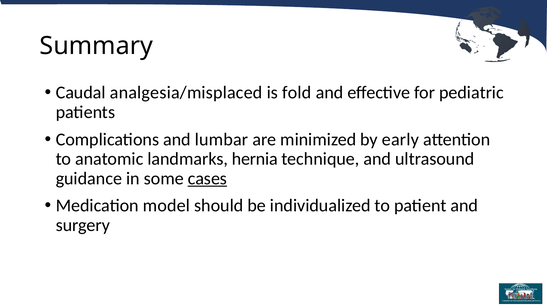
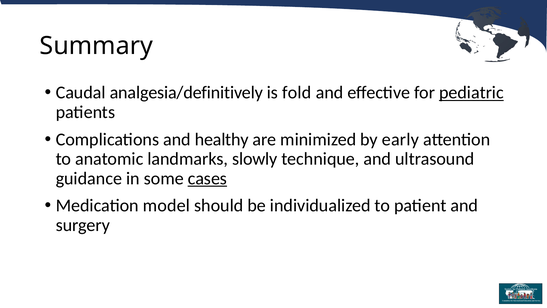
analgesia/misplaced: analgesia/misplaced -> analgesia/definitively
pediatric underline: none -> present
lumbar: lumbar -> healthy
hernia: hernia -> slowly
